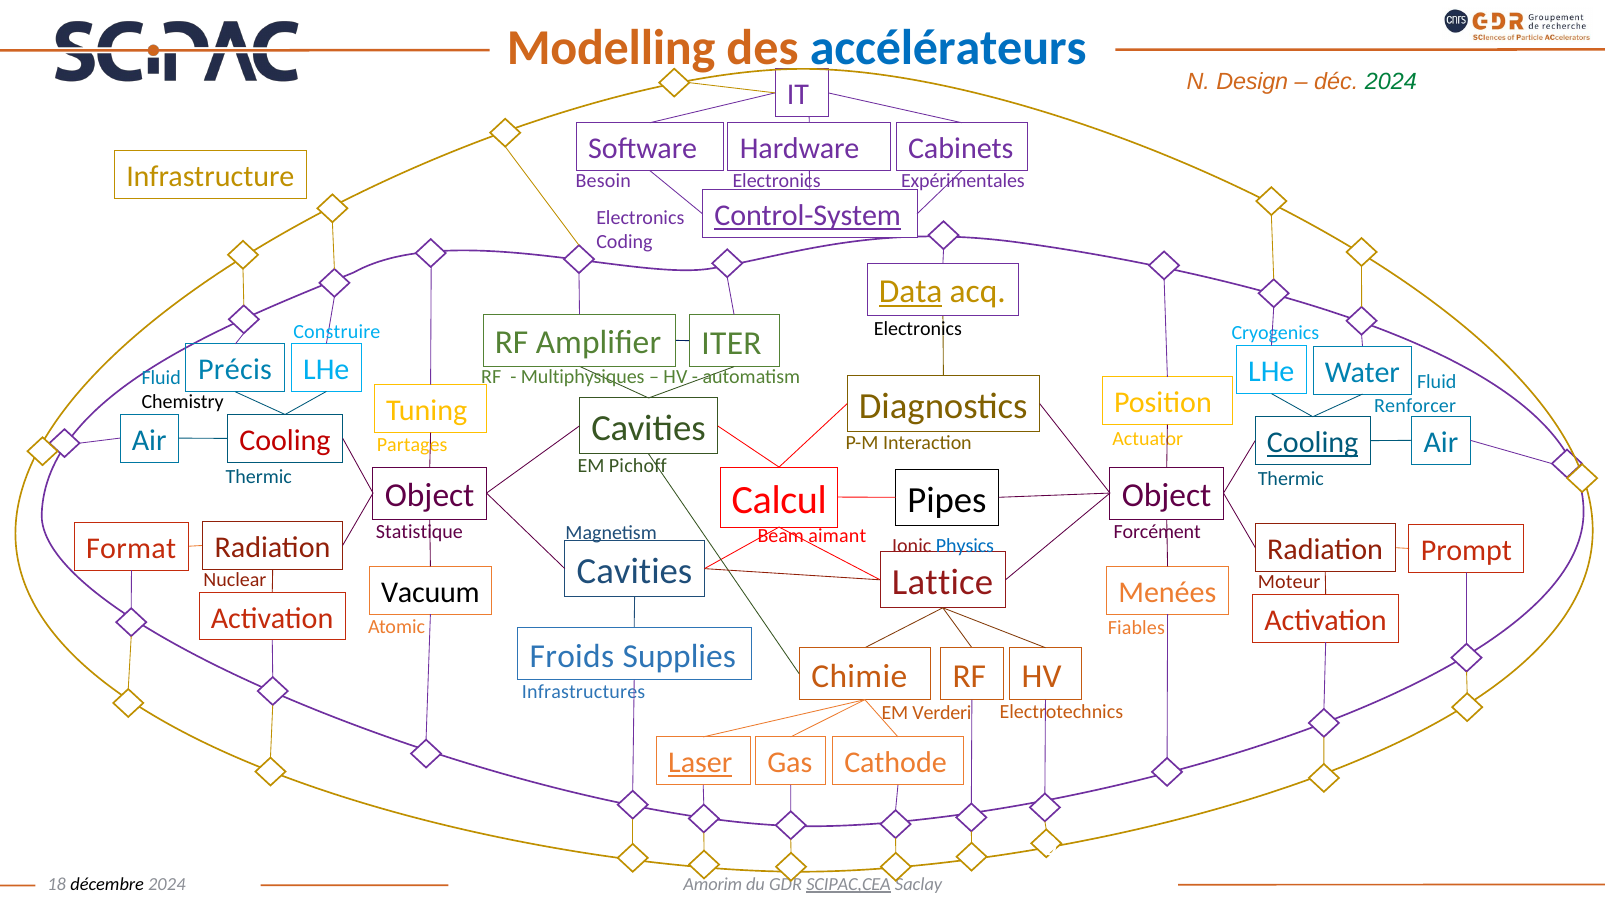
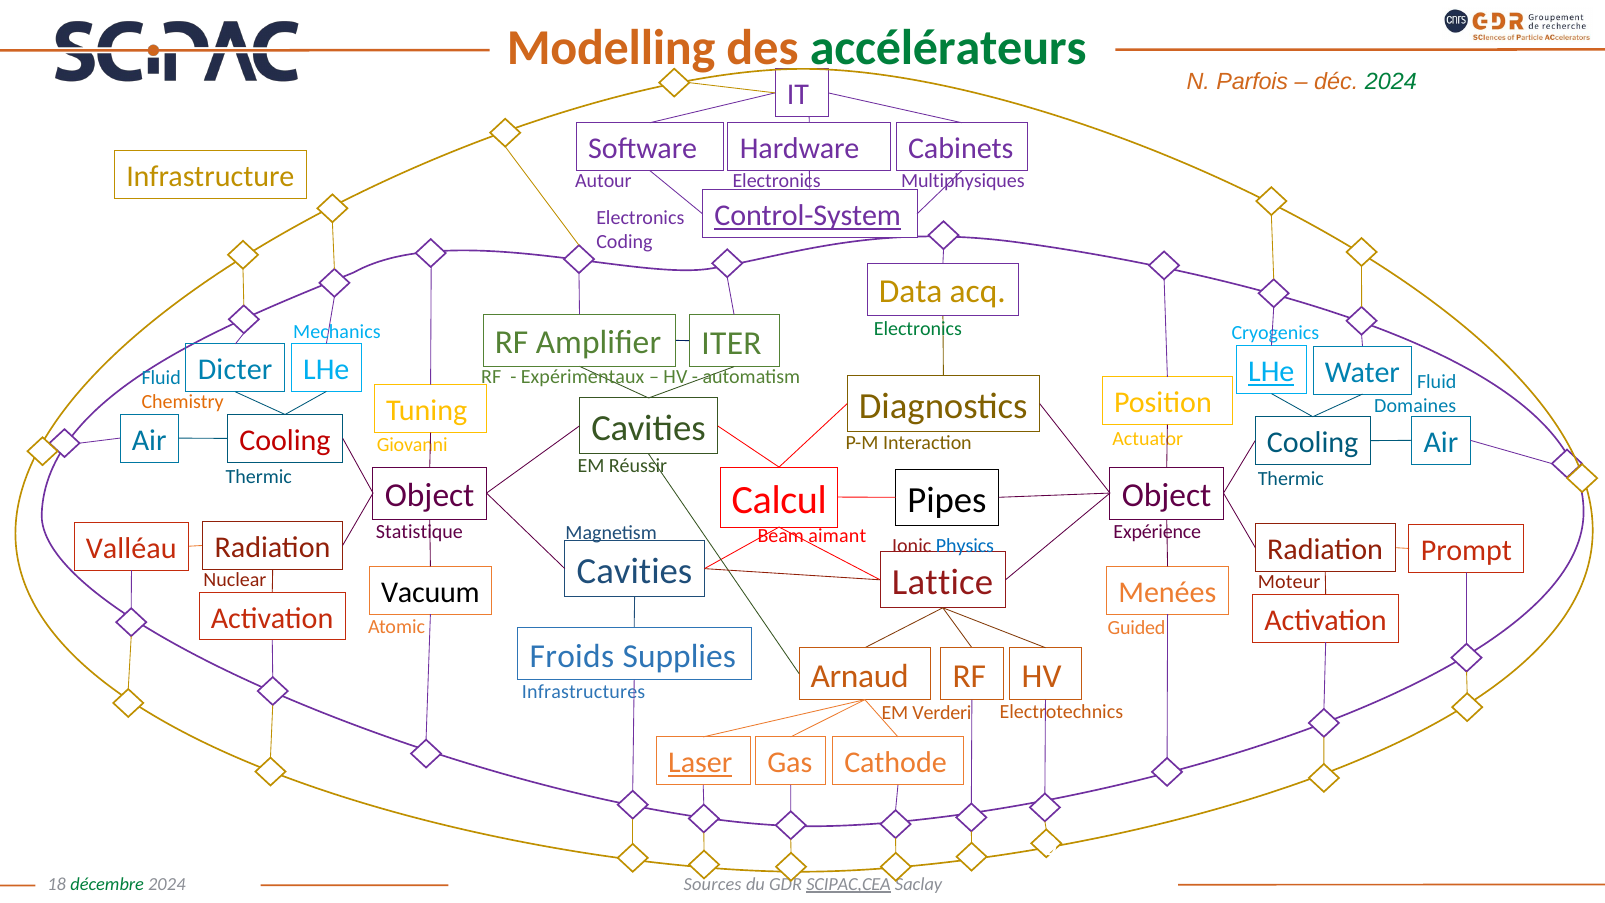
accélérateurs colour: blue -> green
Design: Design -> Parfois
Besoin: Besoin -> Autour
Expérimentales: Expérimentales -> Multiphysiques
Data underline: present -> none
Electronics at (918, 329) colour: black -> green
Construire: Construire -> Mechanics
Précis: Précis -> Dicter
LHe at (1271, 372) underline: none -> present
Multiphysiques: Multiphysiques -> Expérimentaux
Chemistry colour: black -> orange
Renforcer: Renforcer -> Domaines
Cooling at (1313, 443) underline: present -> none
Partages: Partages -> Giovanni
Pichoff: Pichoff -> Réussir
Forcément: Forcément -> Expérience
Format: Format -> Valléau
Fiables: Fiables -> Guided
Chimie: Chimie -> Arnaud
Amorim: Amorim -> Sources
décembre colour: black -> green
